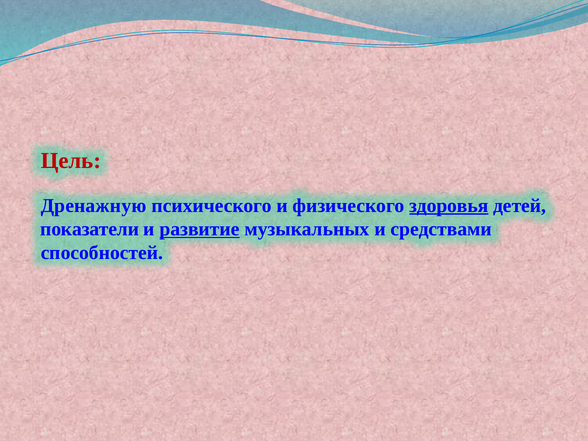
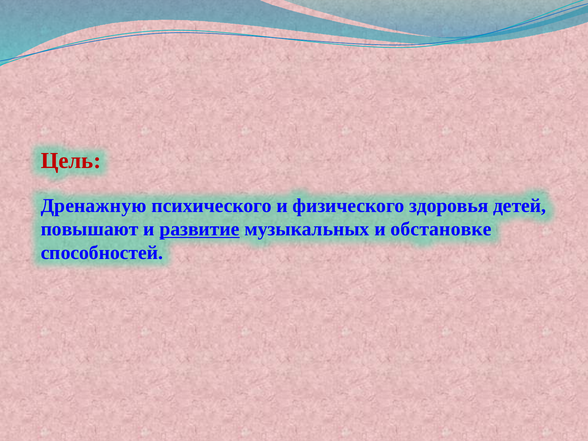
здоровья underline: present -> none
показатели: показатели -> повышают
средствами: средствами -> обстановке
